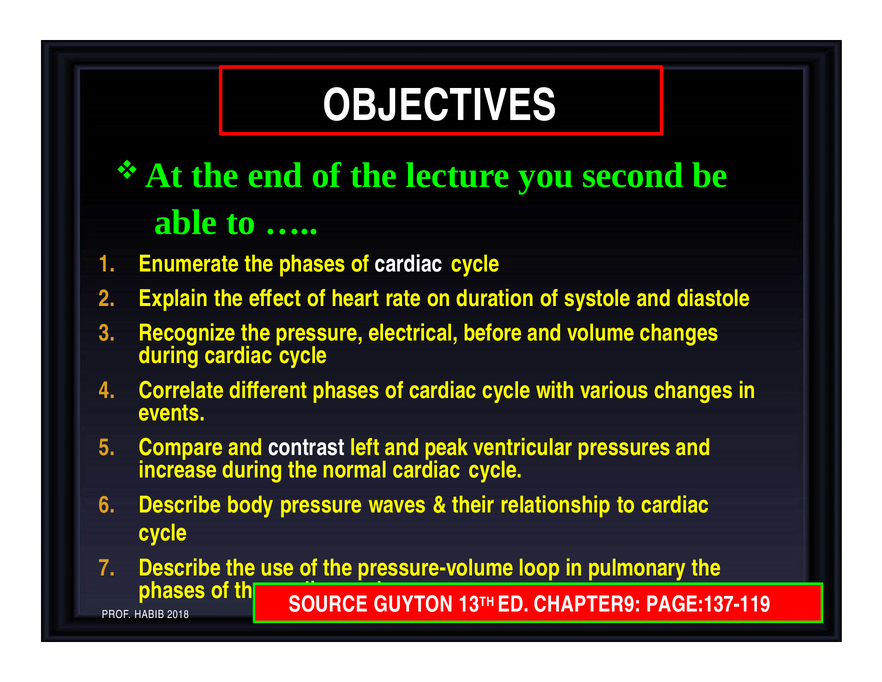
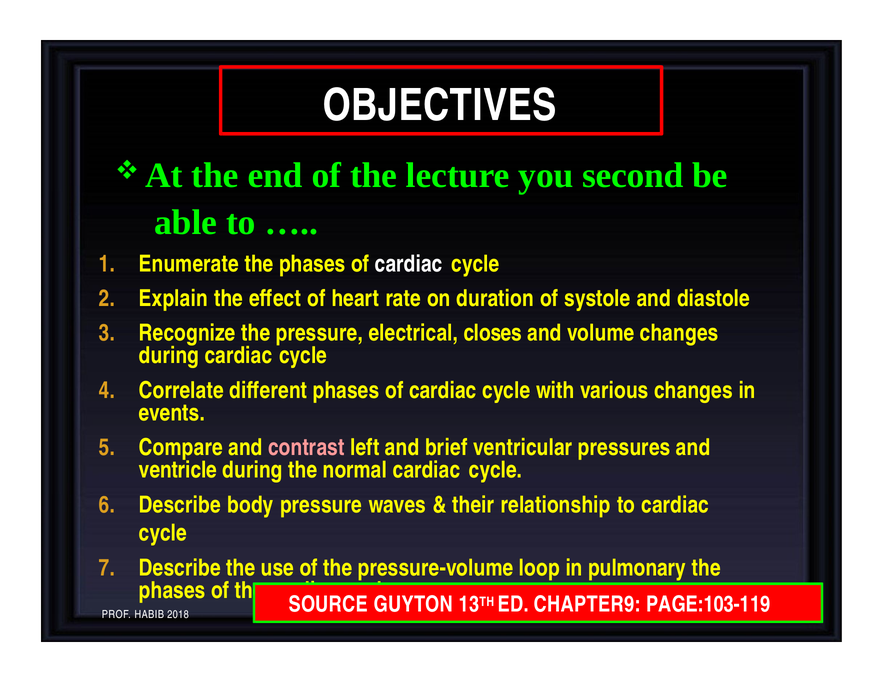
before: before -> closes
contrast colour: white -> pink
peak: peak -> brief
increase: increase -> ventricle
PAGE:137-119: PAGE:137-119 -> PAGE:103-119
